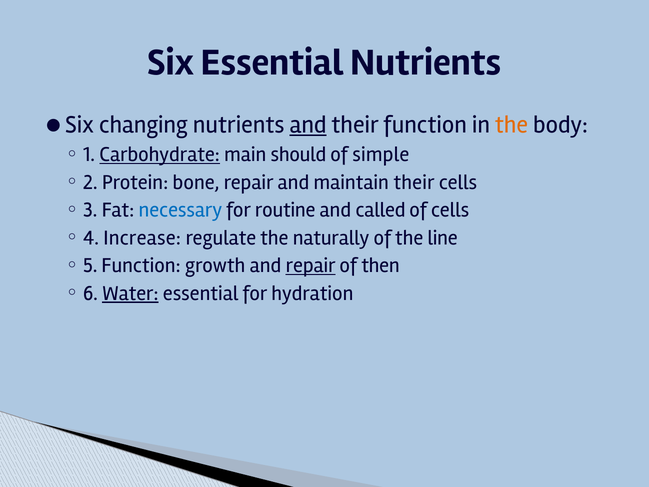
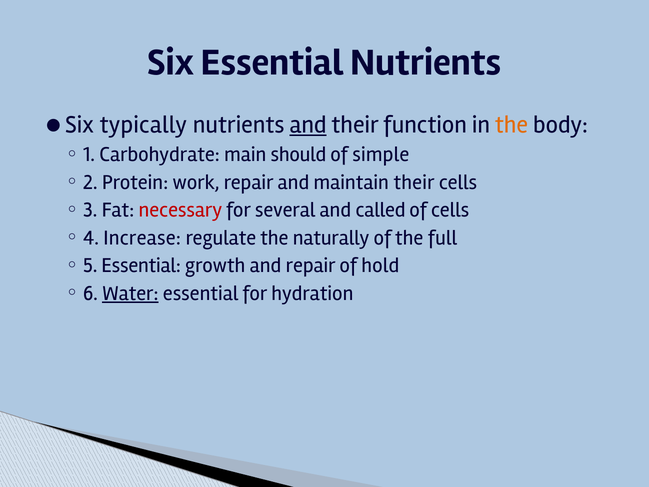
changing: changing -> typically
Carbohydrate underline: present -> none
bone: bone -> work
necessary colour: blue -> red
routine: routine -> several
line: line -> full
Function at (141, 266): Function -> Essential
repair at (311, 266) underline: present -> none
then: then -> hold
